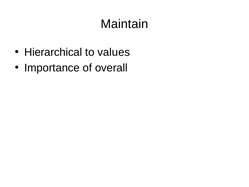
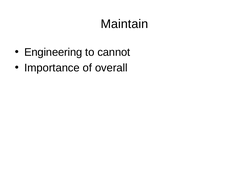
Hierarchical: Hierarchical -> Engineering
values: values -> cannot
